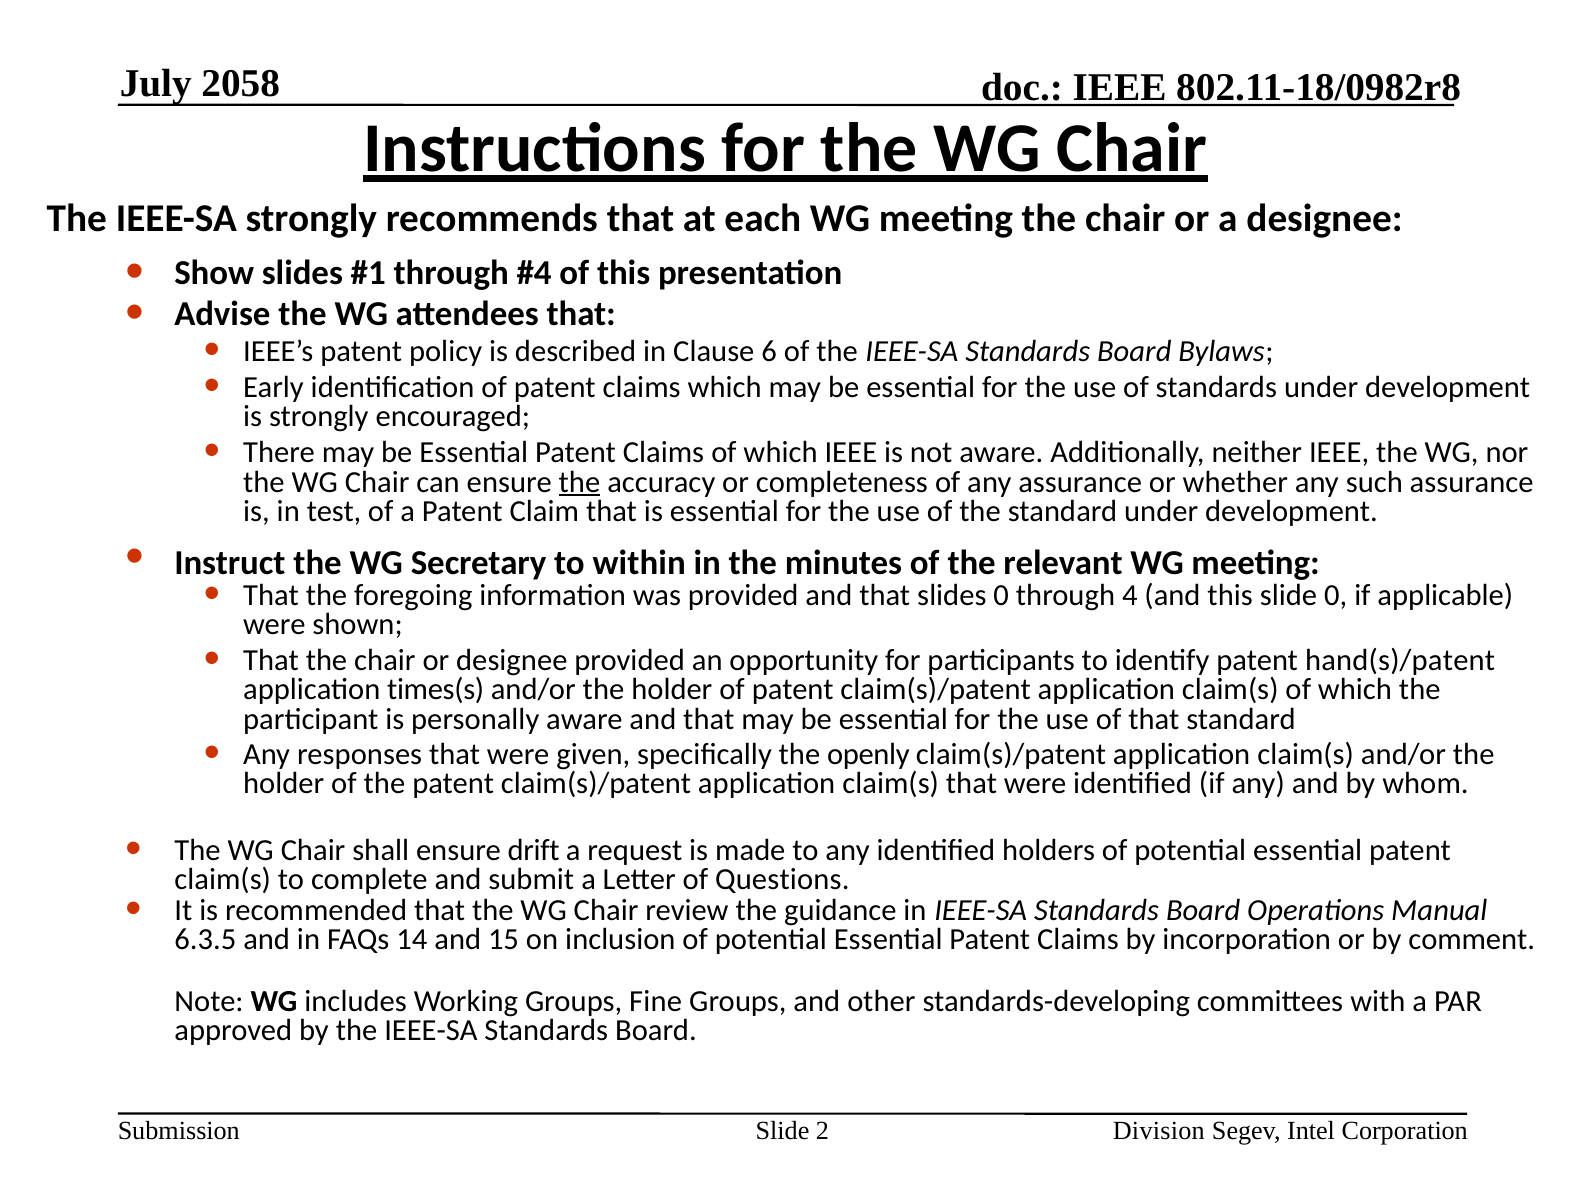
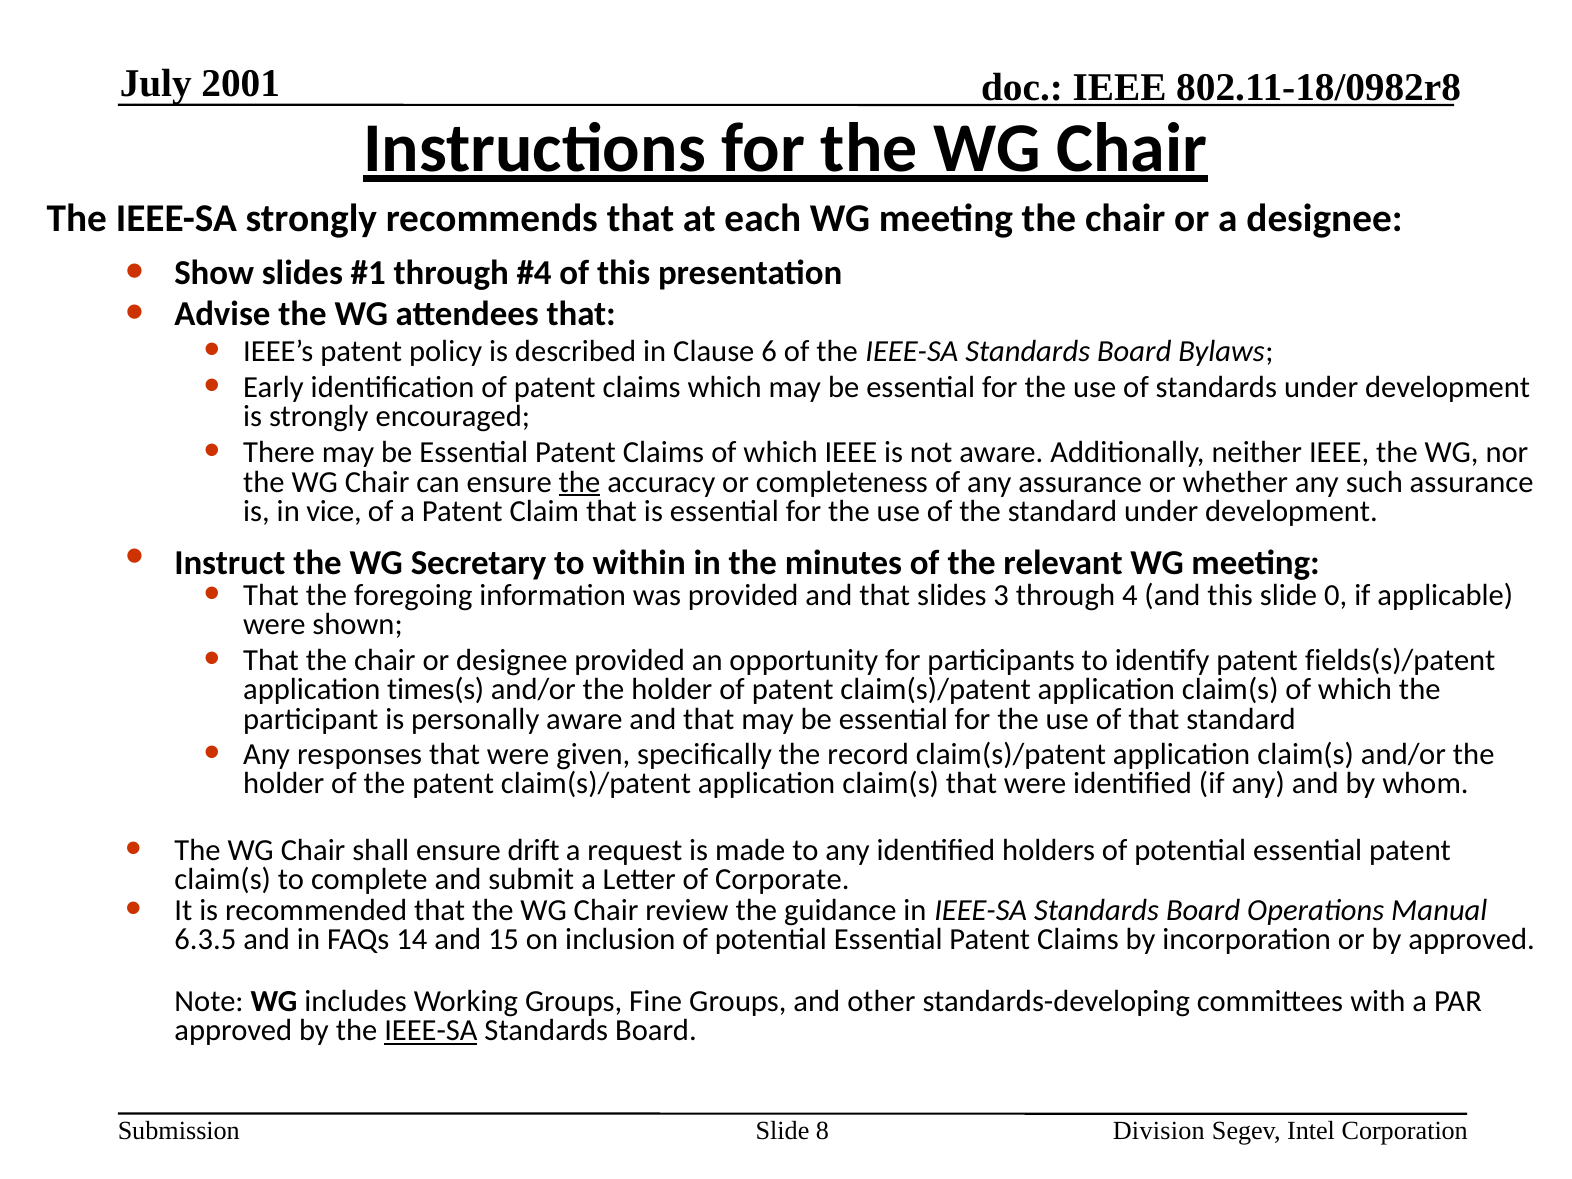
2058: 2058 -> 2001
test: test -> vice
slides 0: 0 -> 3
hand(s)/patent: hand(s)/patent -> fields(s)/patent
openly: openly -> record
Questions: Questions -> Corporate
by comment: comment -> approved
IEEE-SA at (431, 1031) underline: none -> present
2: 2 -> 8
